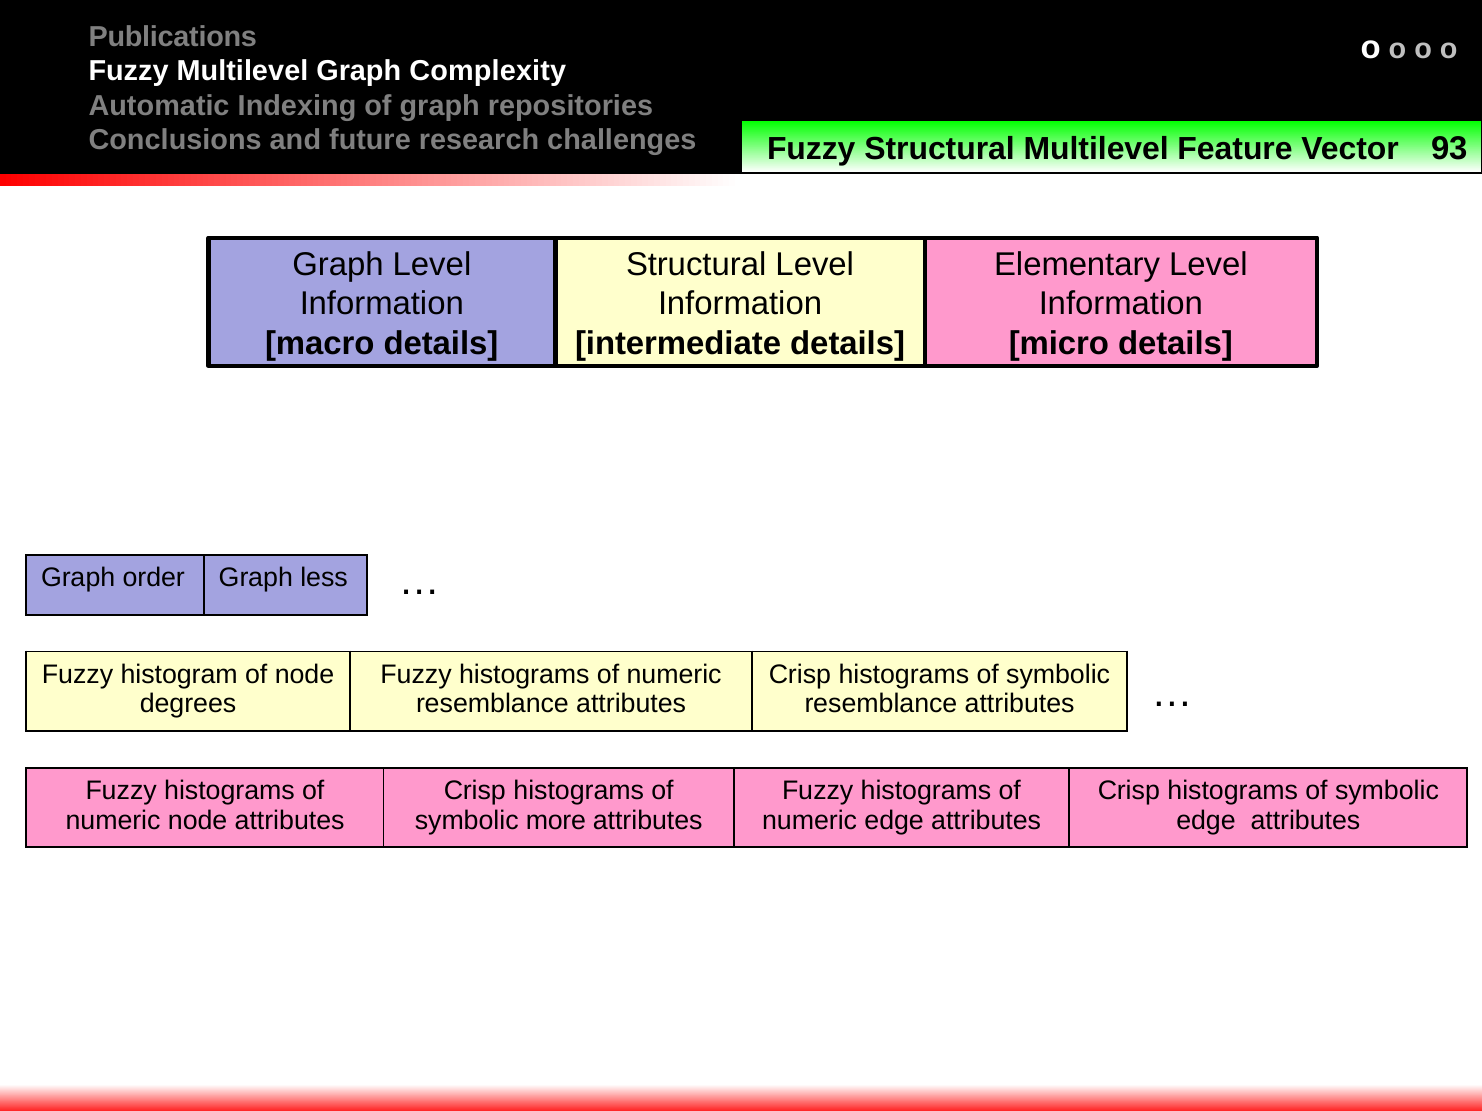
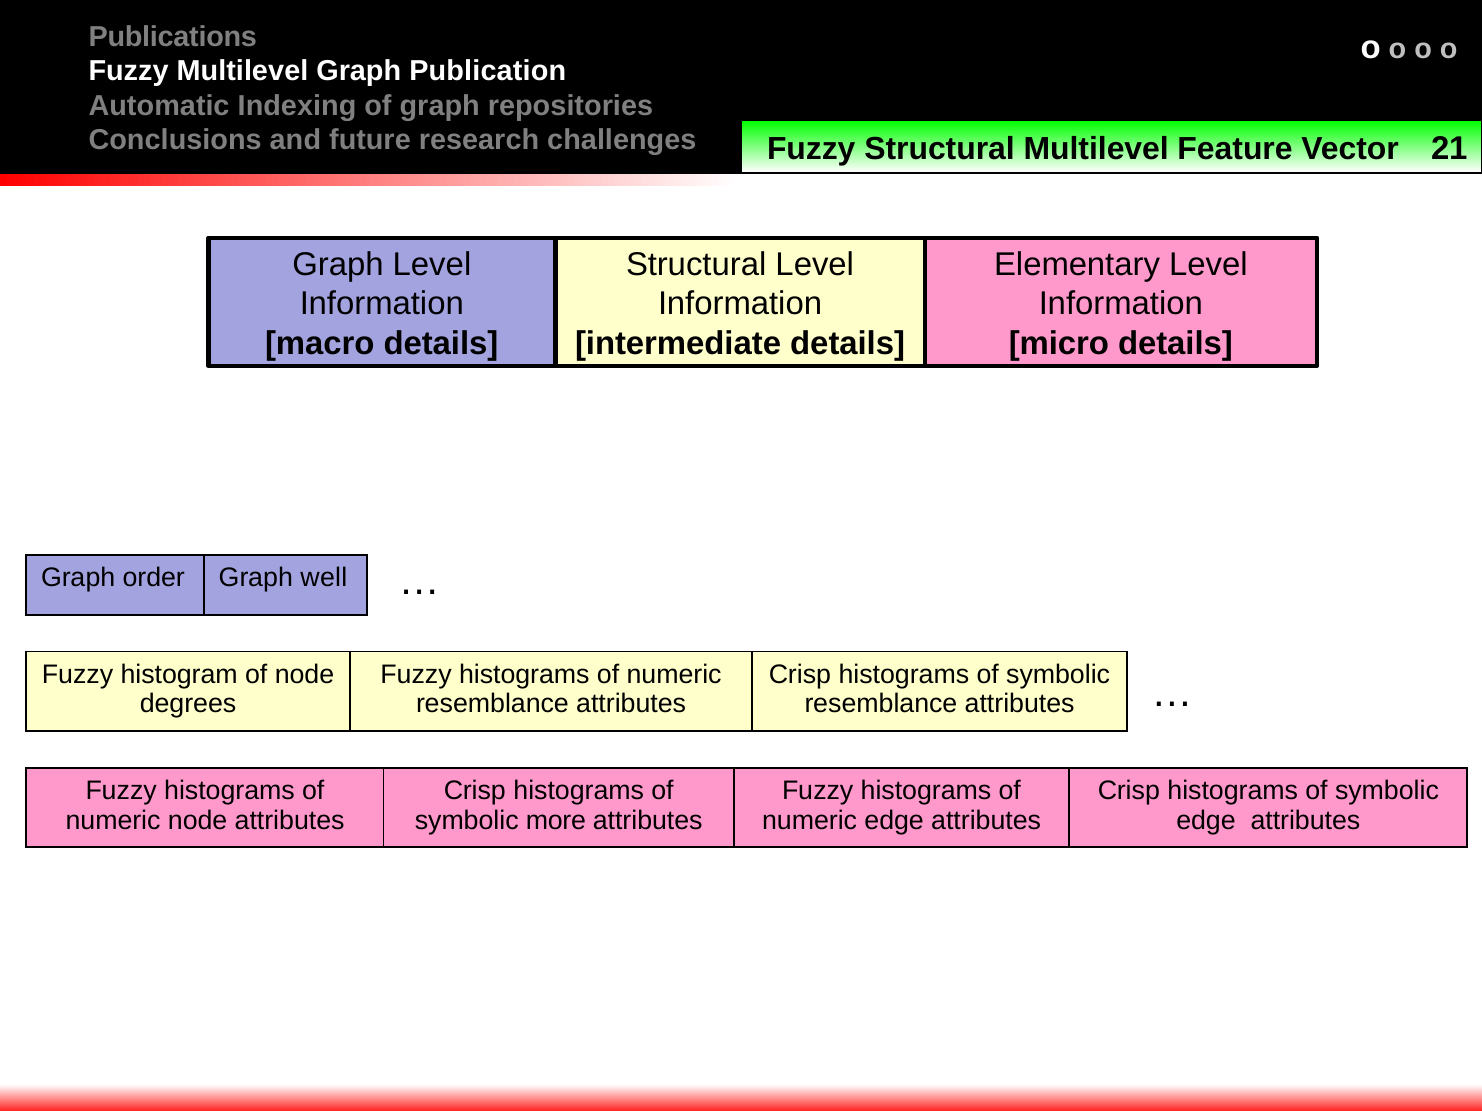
Complexity: Complexity -> Publication
93: 93 -> 21
less: less -> well
